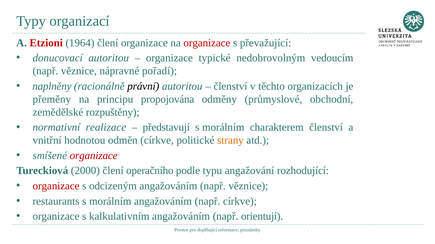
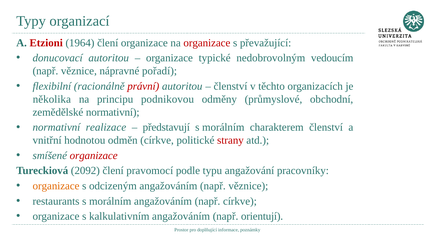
naplněny: naplněny -> flexibilní
právní colour: black -> red
přeměny: přeměny -> několika
propojována: propojována -> podnikovou
zemědělské rozpuštěny: rozpuštěny -> normativní
strany colour: orange -> red
2000: 2000 -> 2092
operačního: operačního -> pravomocí
rozhodující: rozhodující -> pracovníky
organizace at (56, 186) colour: red -> orange
